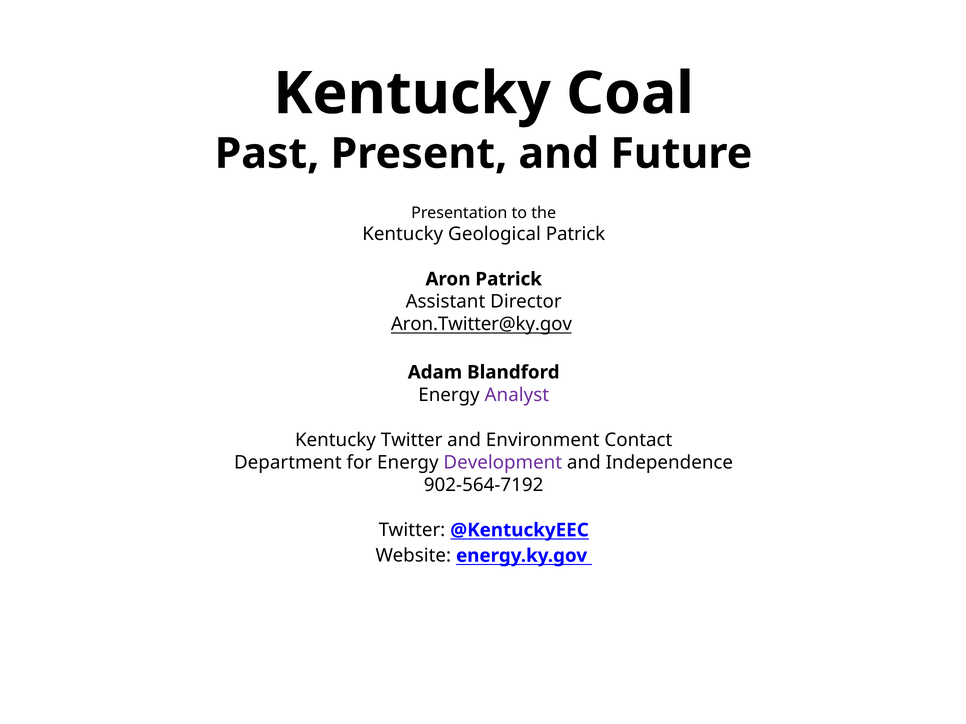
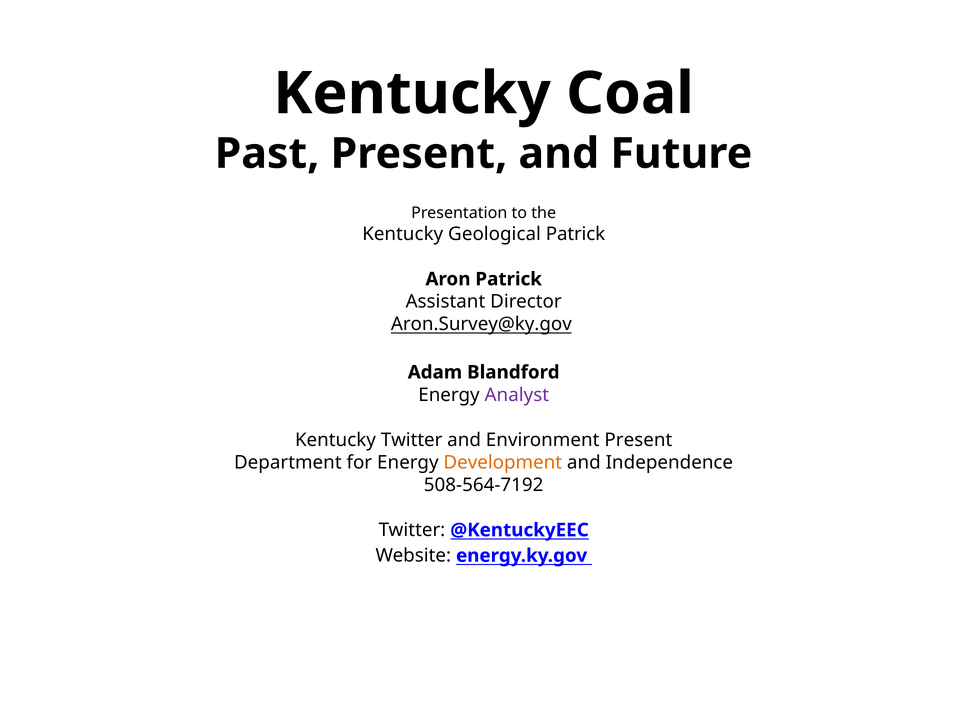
Aron.Twitter@ky.gov: Aron.Twitter@ky.gov -> Aron.Survey@ky.gov
Environment Contact: Contact -> Present
Development colour: purple -> orange
902-564-7192: 902-564-7192 -> 508-564-7192
